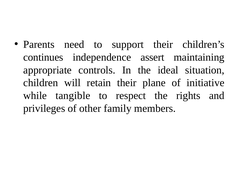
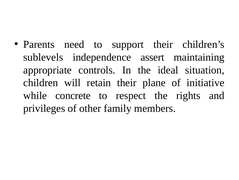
continues: continues -> sublevels
tangible: tangible -> concrete
